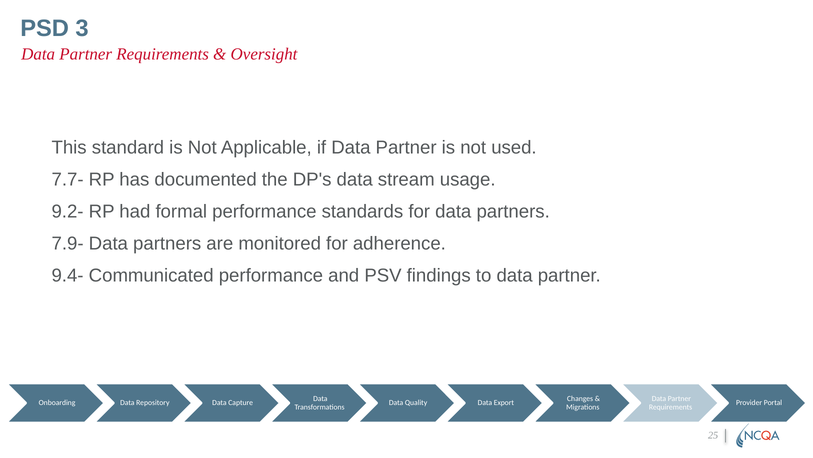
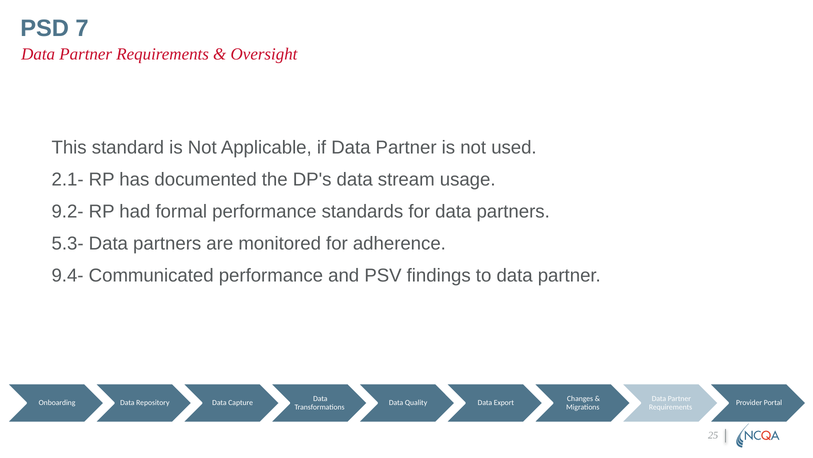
3: 3 -> 7
7.7-: 7.7- -> 2.1-
7.9-: 7.9- -> 5.3-
